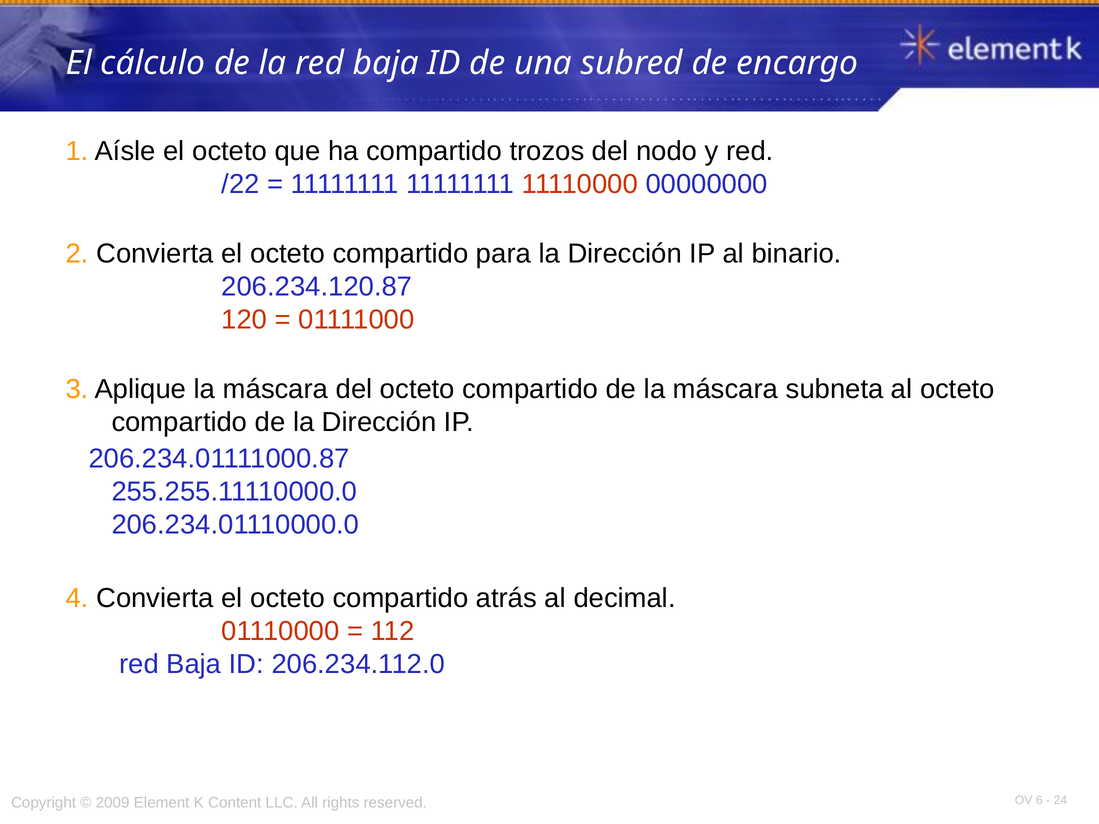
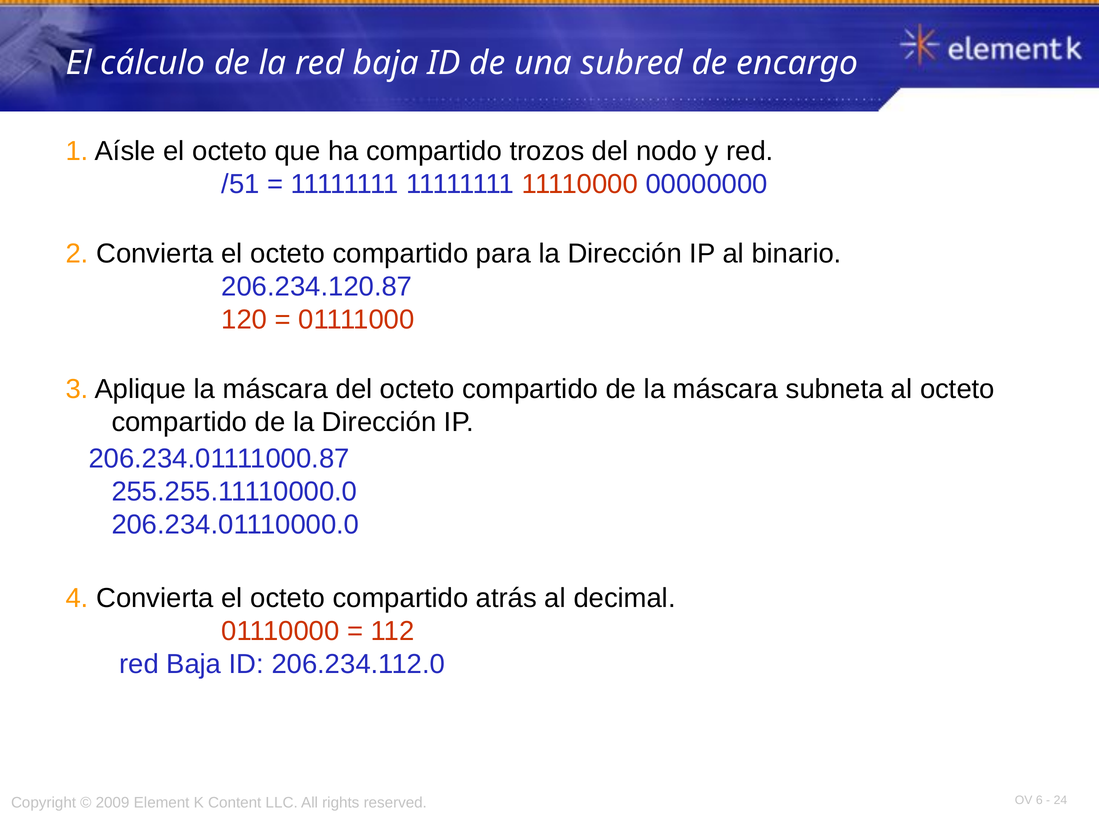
/22: /22 -> /51
